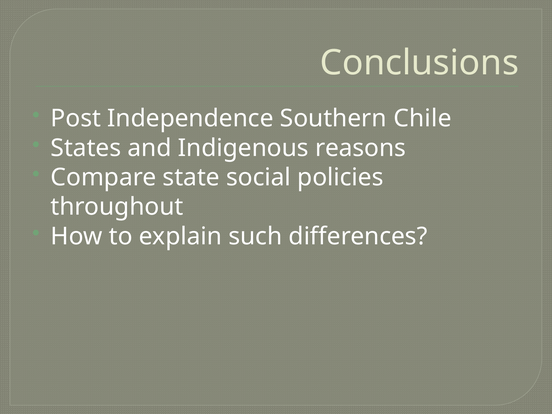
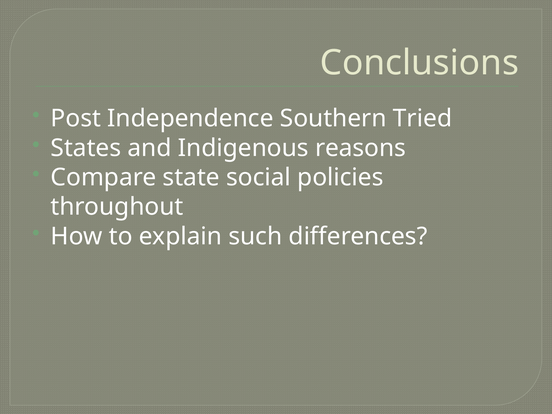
Chile: Chile -> Tried
